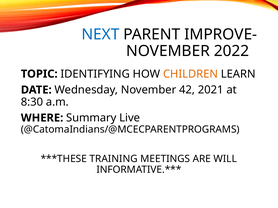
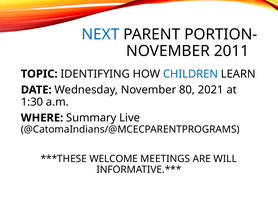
IMPROVE-: IMPROVE- -> PORTION-
2022: 2022 -> 2011
CHILDREN colour: orange -> blue
42: 42 -> 80
8:30: 8:30 -> 1:30
TRAINING: TRAINING -> WELCOME
